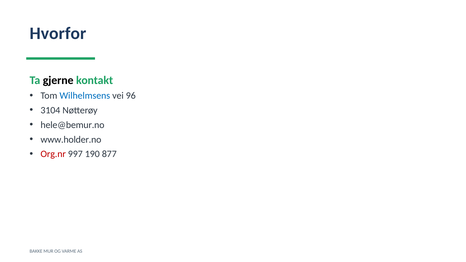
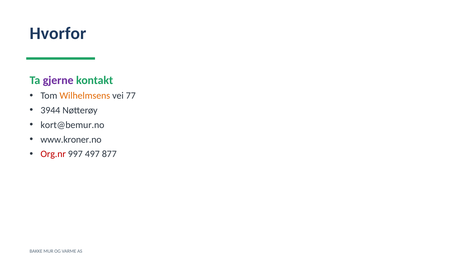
gjerne colour: black -> purple
Wilhelmsens colour: blue -> orange
96: 96 -> 77
3104: 3104 -> 3944
hele@bemur.no: hele@bemur.no -> kort@bemur.no
www.holder.no: www.holder.no -> www.kroner.no
190: 190 -> 497
